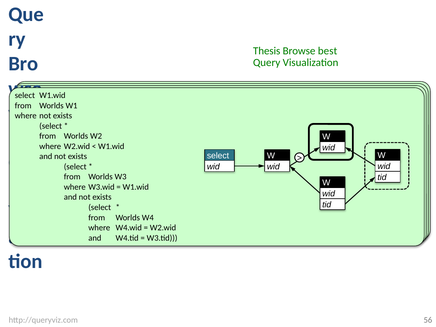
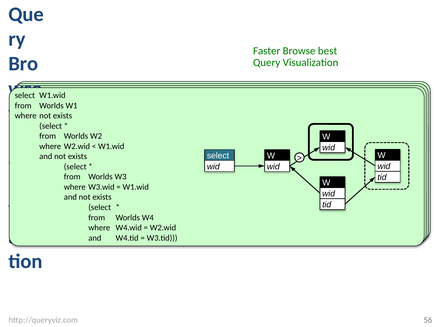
Thesis: Thesis -> Faster
